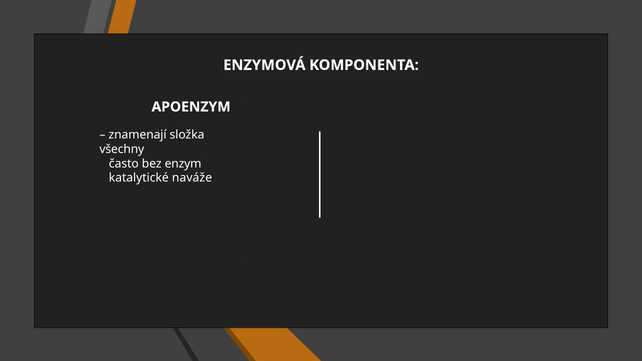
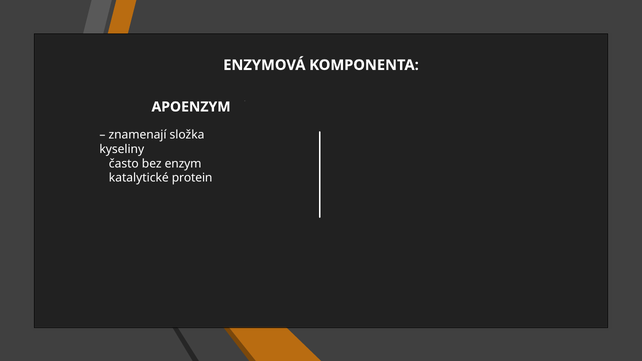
všechny: všechny -> kyseliny
naváže: naváže -> protein
